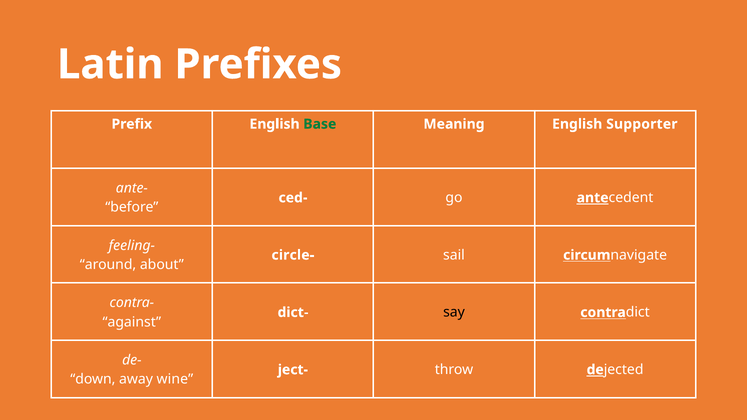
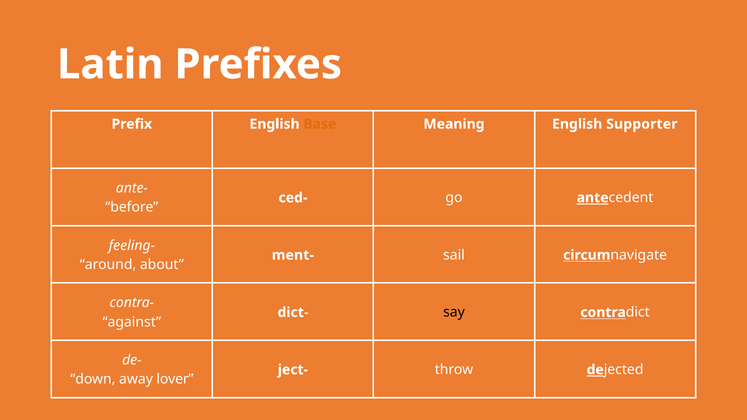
Base colour: green -> orange
circle-: circle- -> ment-
wine: wine -> lover
